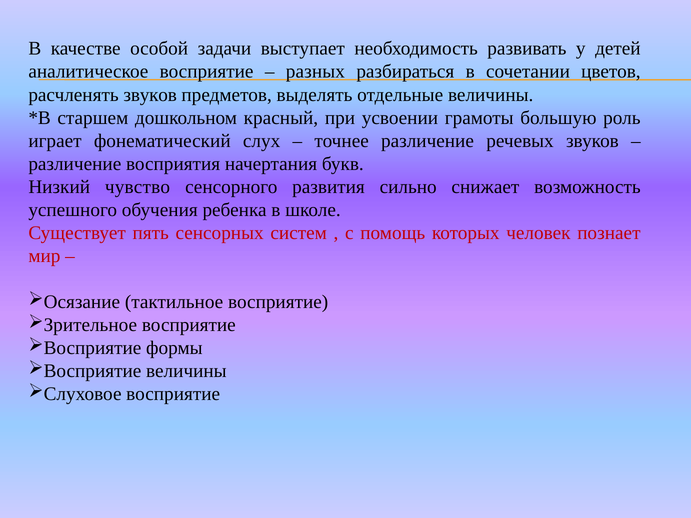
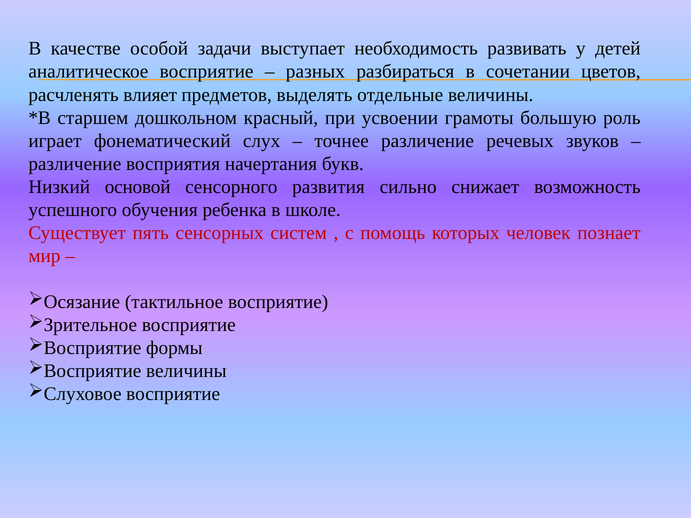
расчленять звуков: звуков -> влияет
чувство: чувство -> основой
